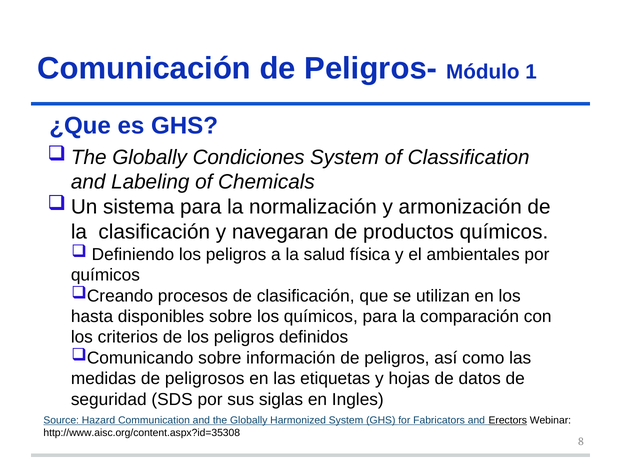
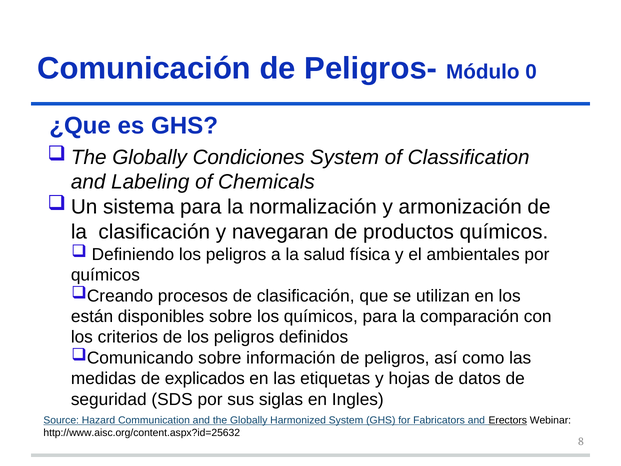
1: 1 -> 0
hasta: hasta -> están
peligrosos: peligrosos -> explicados
http://www.aisc.org/content.aspx?id=35308: http://www.aisc.org/content.aspx?id=35308 -> http://www.aisc.org/content.aspx?id=25632
